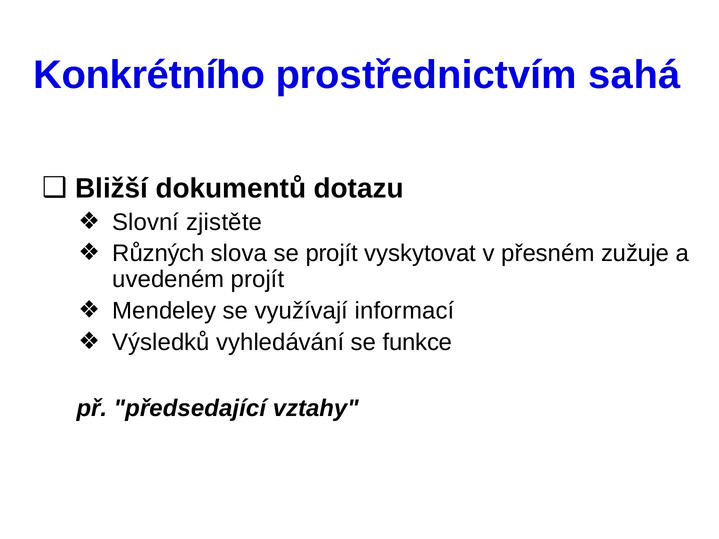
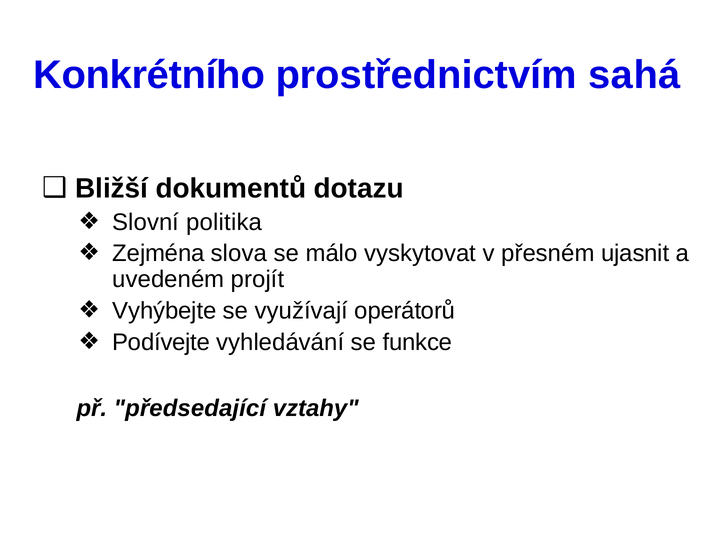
zjistěte: zjistěte -> politika
Různých: Různých -> Zejména
se projít: projít -> málo
zužuje: zužuje -> ujasnit
Mendeley: Mendeley -> Vyhýbejte
informací: informací -> operátorů
Výsledků: Výsledků -> Podívejte
